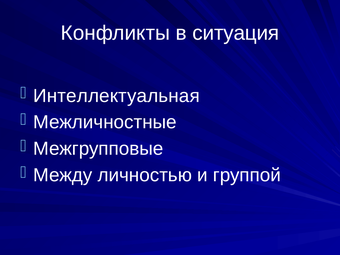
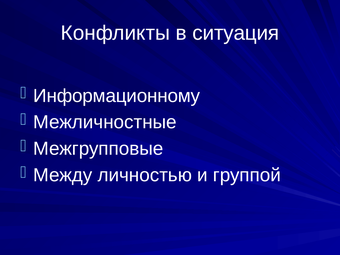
Интеллектуальная: Интеллектуальная -> Информационному
